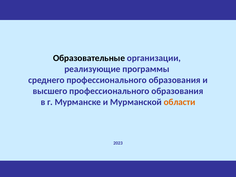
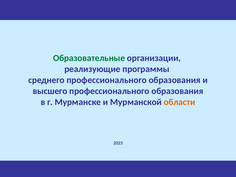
Образовательные colour: black -> green
